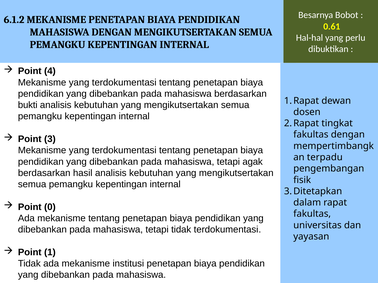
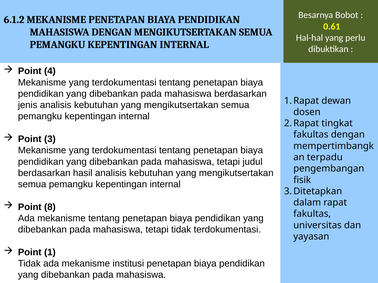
bukti: bukti -> jenis
agak: agak -> judul
0: 0 -> 8
